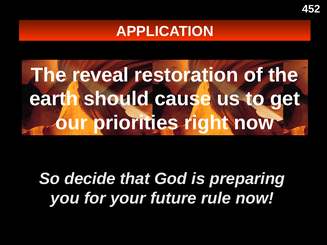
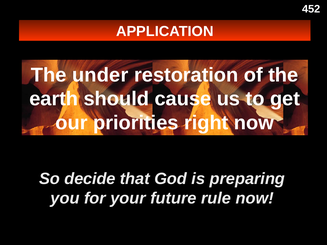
reveal: reveal -> under
